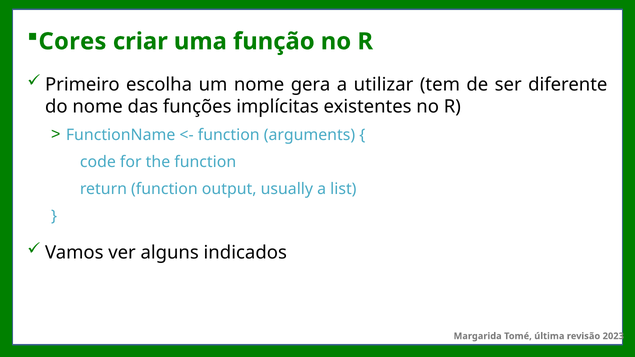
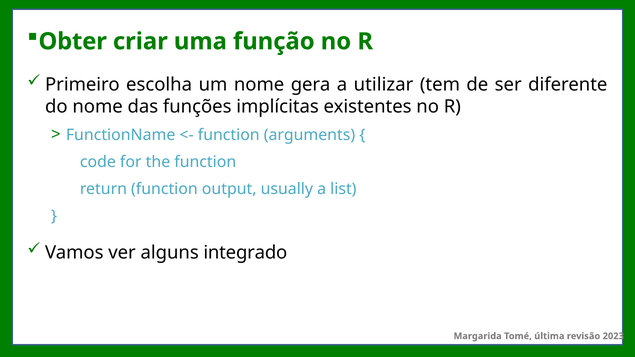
Cores: Cores -> Obter
indicados: indicados -> integrado
